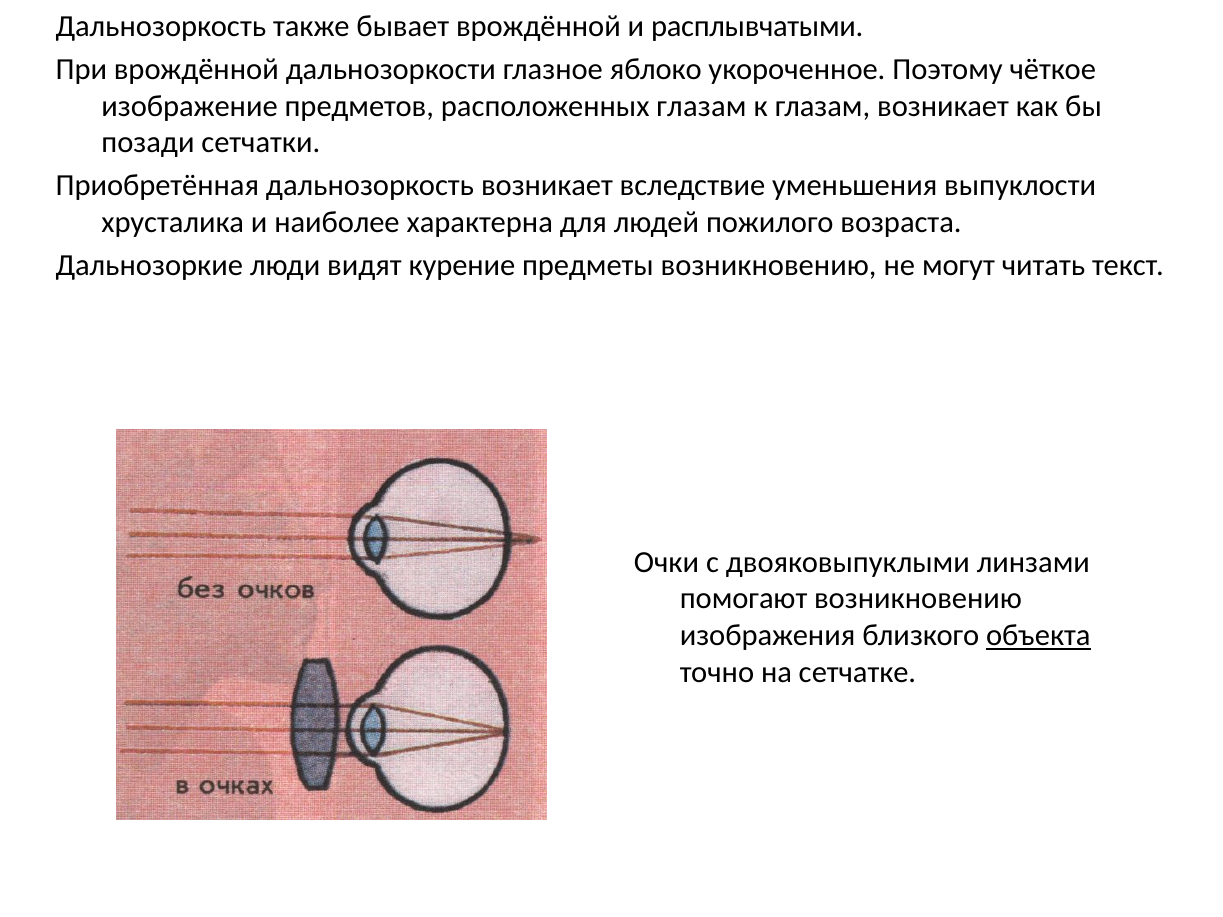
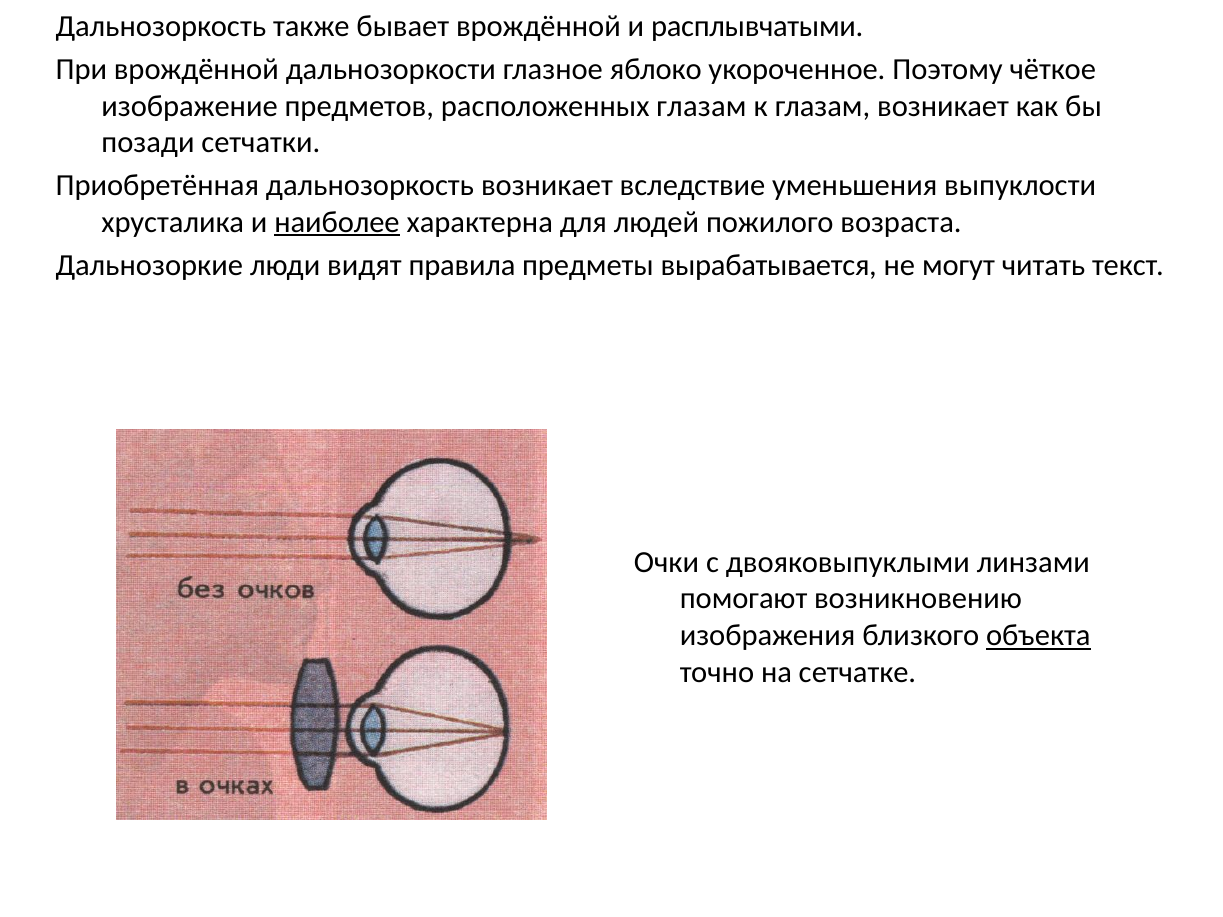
наиболее underline: none -> present
курение: курение -> правила
предметы возникновению: возникновению -> вырабатывается
